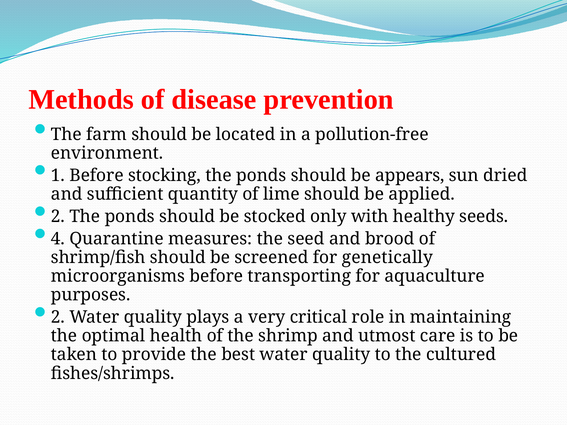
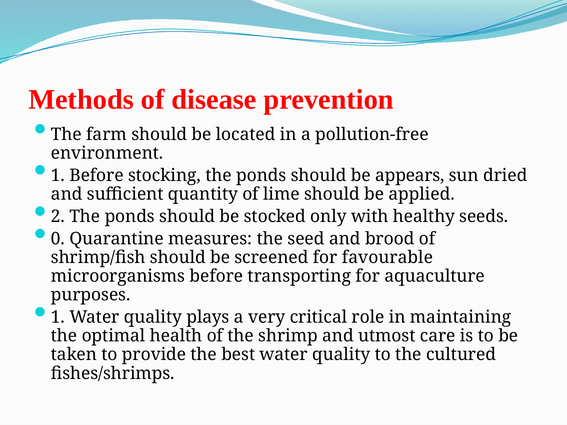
4: 4 -> 0
genetically: genetically -> favourable
2 at (58, 317): 2 -> 1
